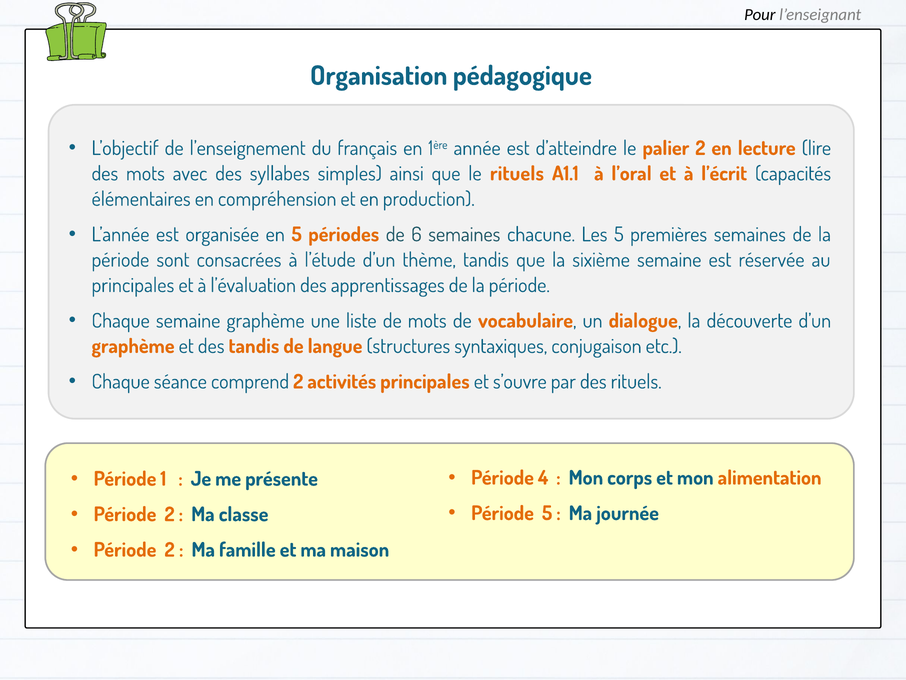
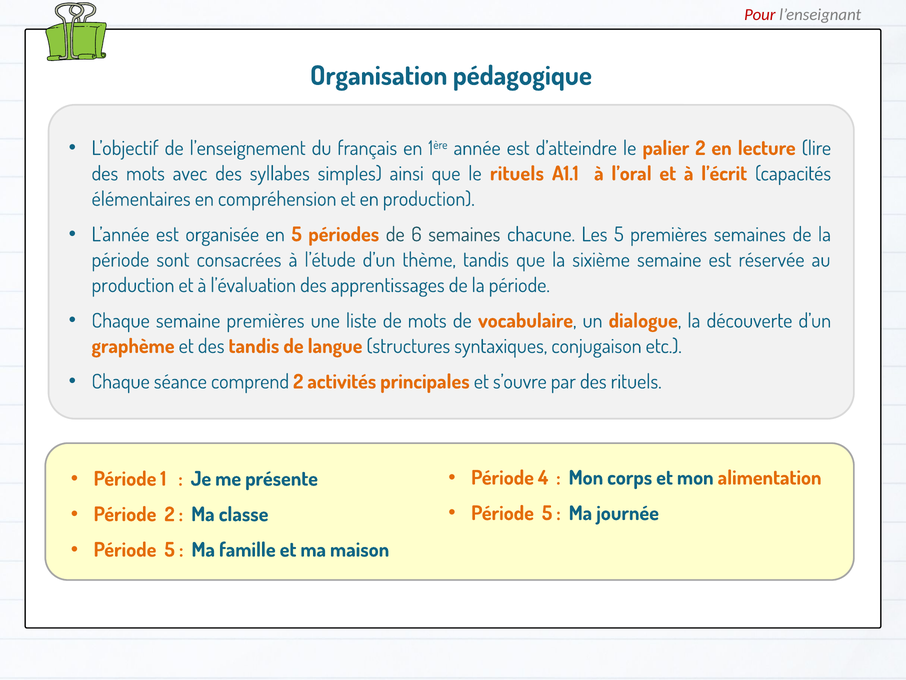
Pour colour: black -> red
principales at (133, 285): principales -> production
semaine graphème: graphème -> premières
2 at (170, 550): 2 -> 5
